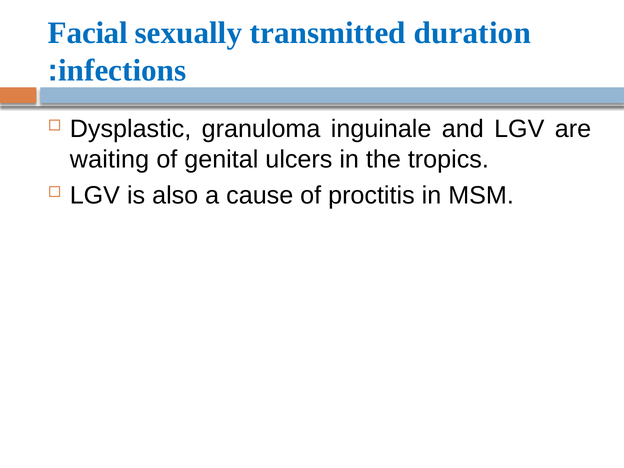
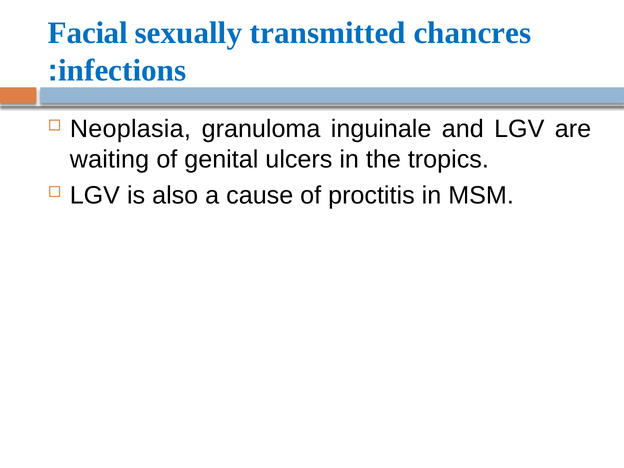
duration: duration -> chancres
Dysplastic: Dysplastic -> Neoplasia
